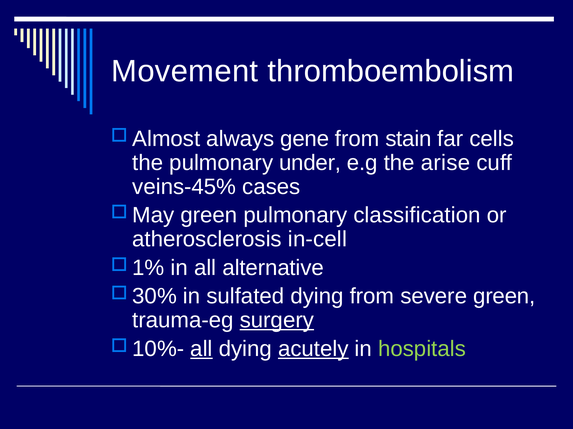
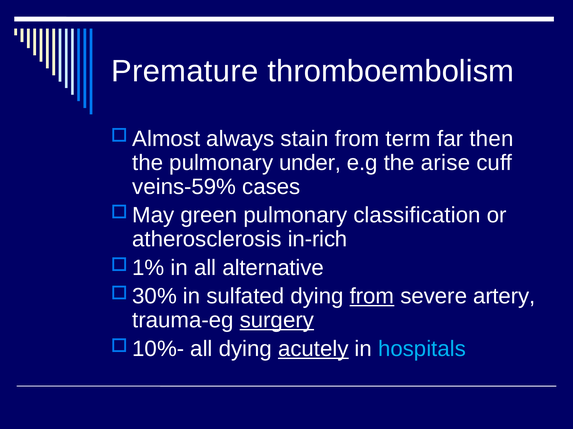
Movement: Movement -> Premature
gene: gene -> stain
stain: stain -> term
cells: cells -> then
veins-45%: veins-45% -> veins-59%
in-cell: in-cell -> in-rich
from at (372, 297) underline: none -> present
severe green: green -> artery
all at (201, 349) underline: present -> none
hospitals colour: light green -> light blue
